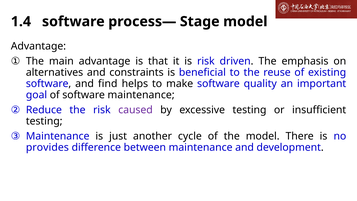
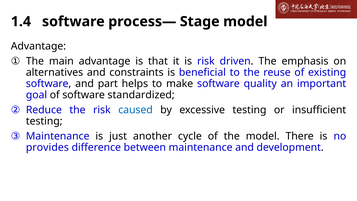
find: find -> part
software maintenance: maintenance -> standardized
caused colour: purple -> blue
